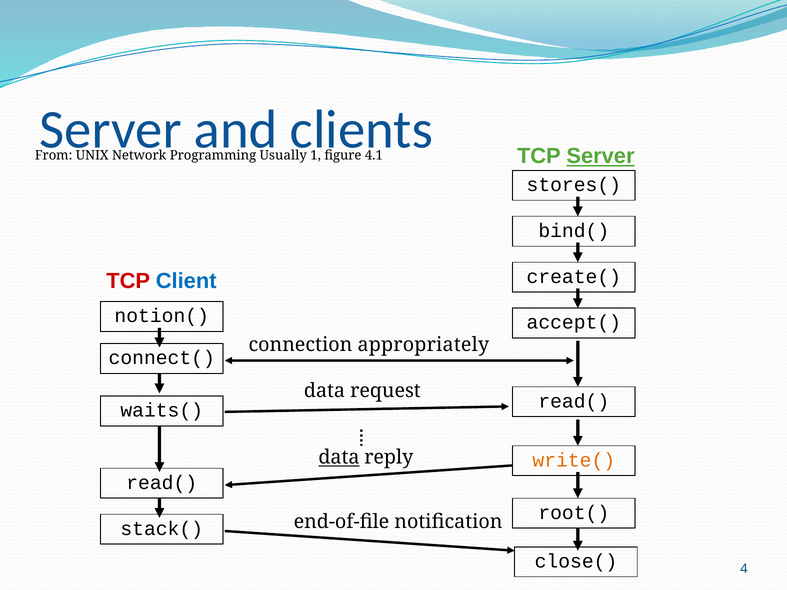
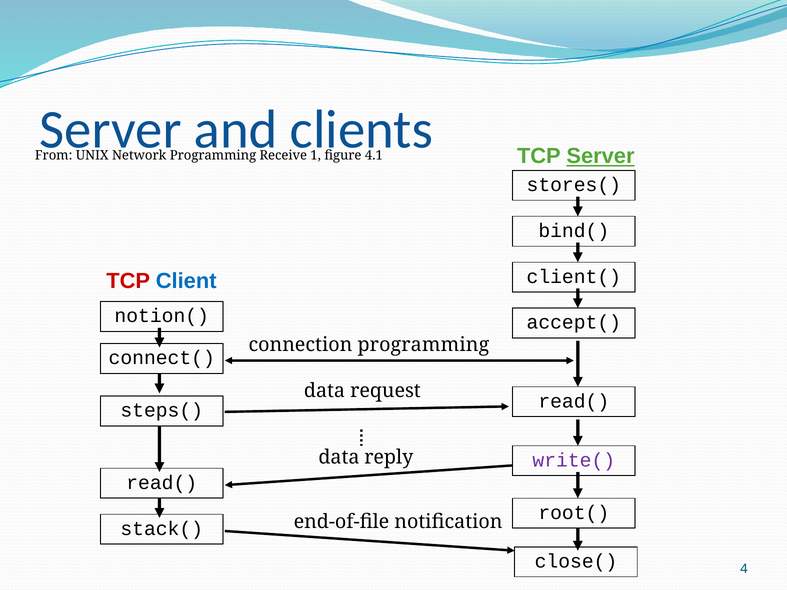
Usually: Usually -> Receive
create(: create( -> client(
connection appropriately: appropriately -> programming
waits(: waits( -> steps(
data at (339, 458) underline: present -> none
write( colour: orange -> purple
